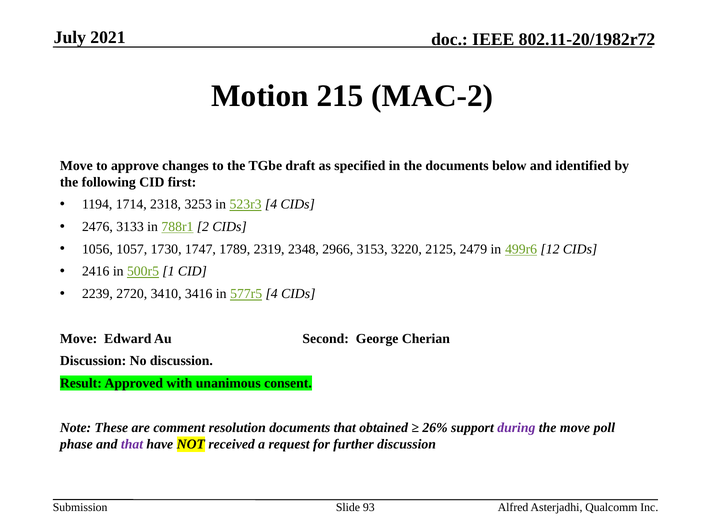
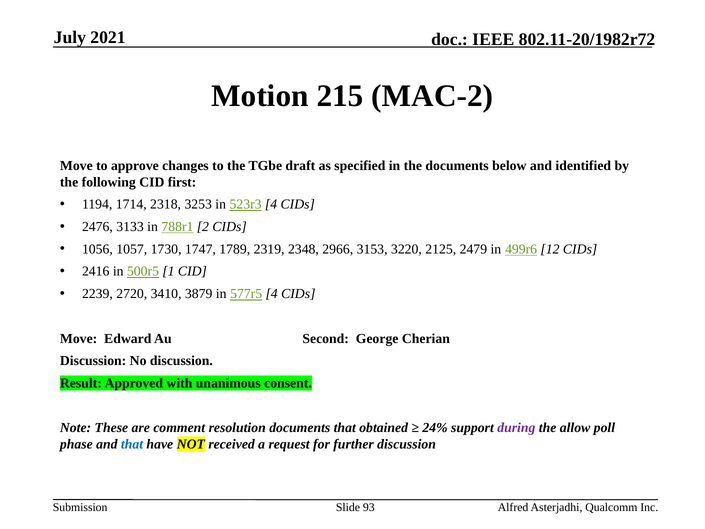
3416: 3416 -> 3879
26%: 26% -> 24%
the move: move -> allow
that at (132, 444) colour: purple -> blue
